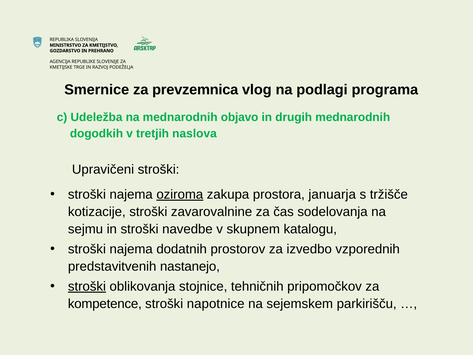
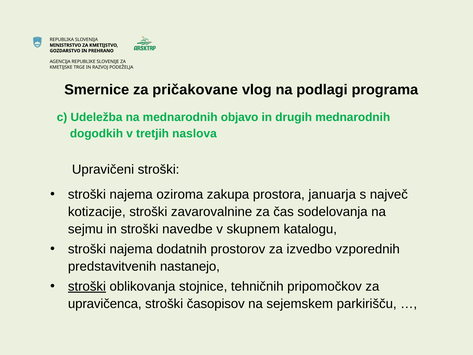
prevzemnica: prevzemnica -> pričakovane
oziroma underline: present -> none
tržišče: tržišče -> največ
kompetence: kompetence -> upravičenca
napotnice: napotnice -> časopisov
